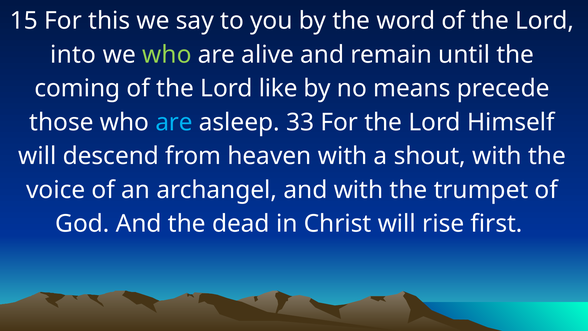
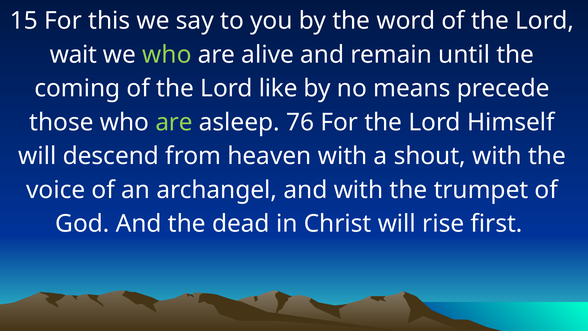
into: into -> wait
are at (174, 122) colour: light blue -> light green
33: 33 -> 76
